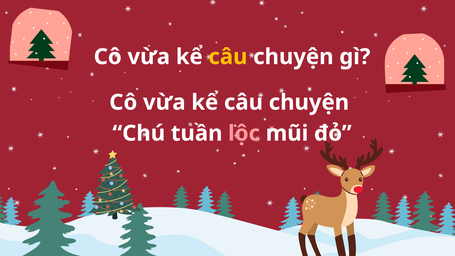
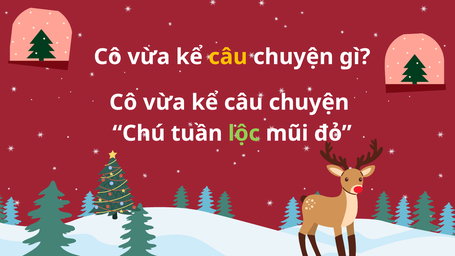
lộc colour: pink -> light green
